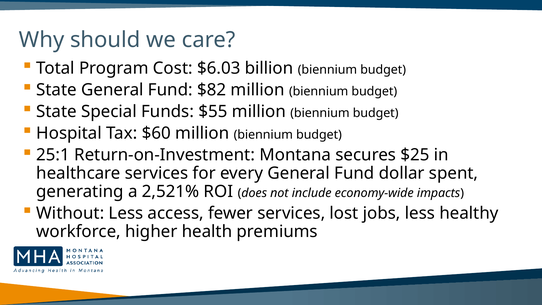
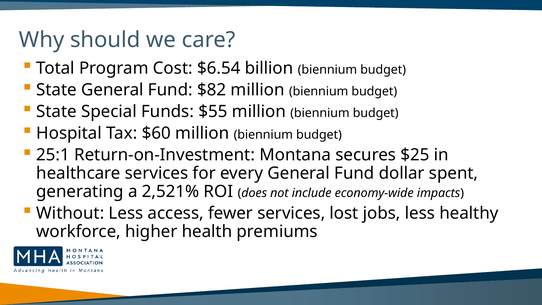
$6.03: $6.03 -> $6.54
